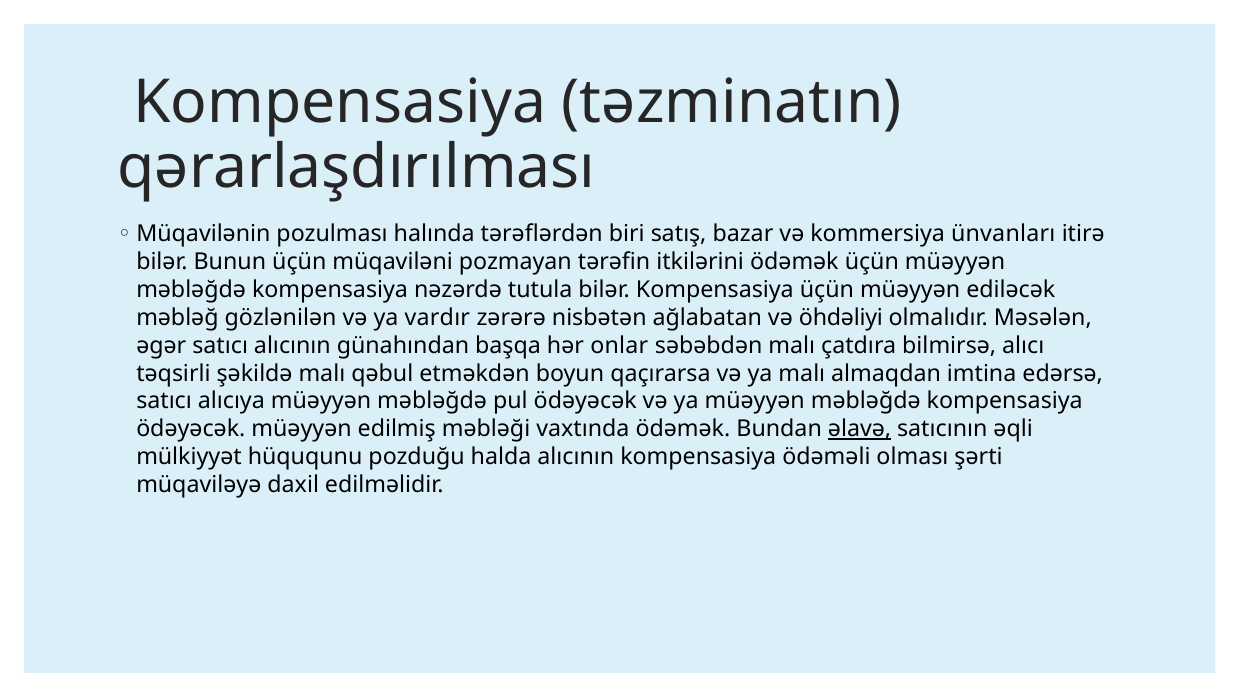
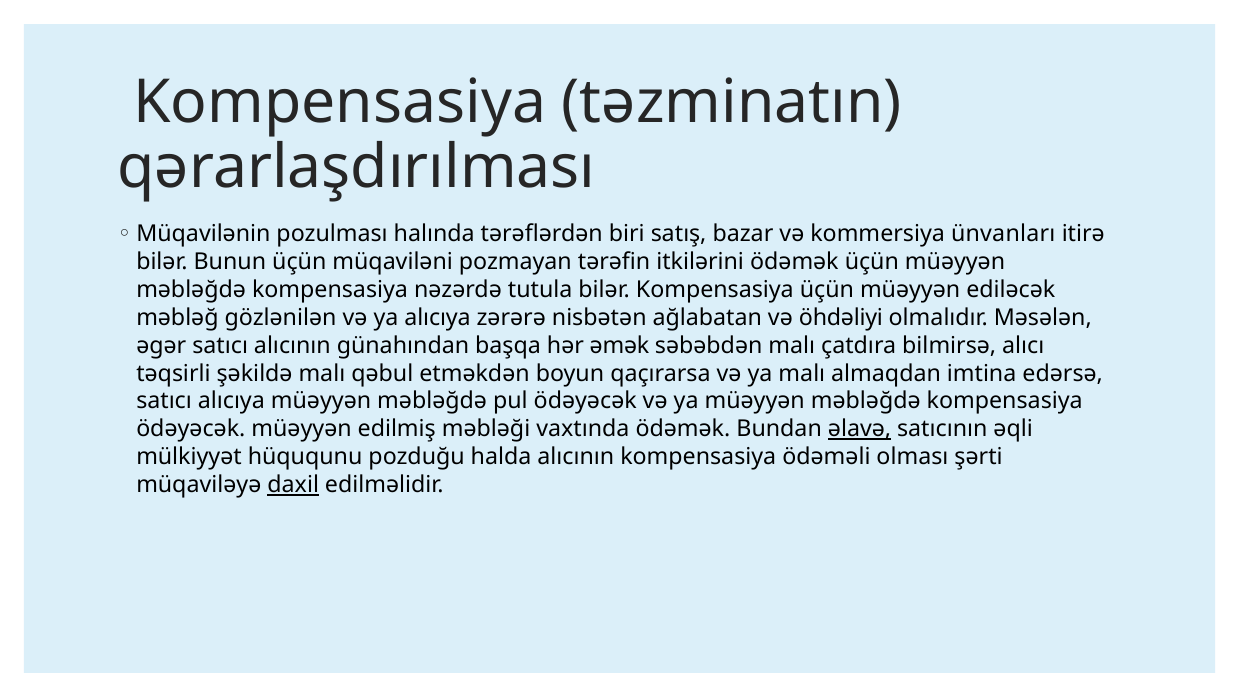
ya vardır: vardır -> alıcıya
onlar: onlar -> əmək
daxil underline: none -> present
